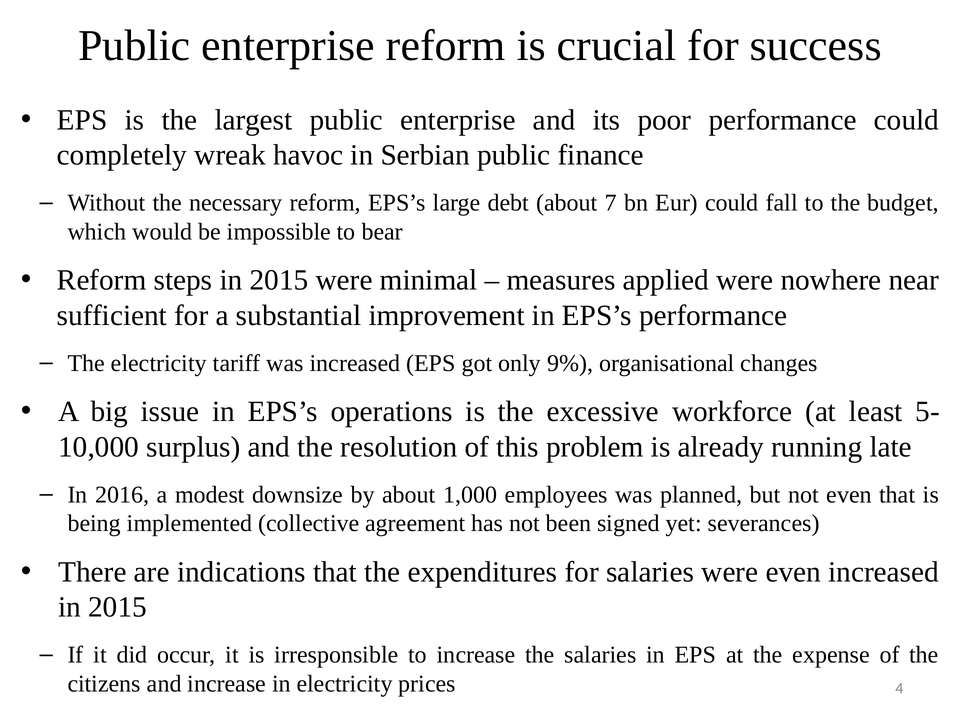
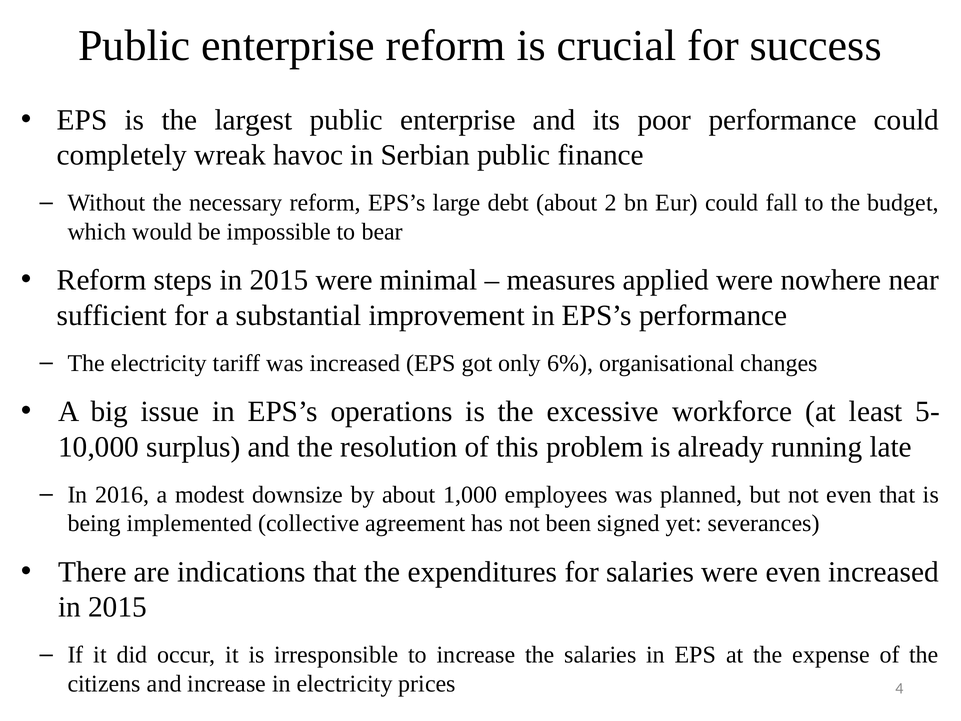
7: 7 -> 2
9%: 9% -> 6%
